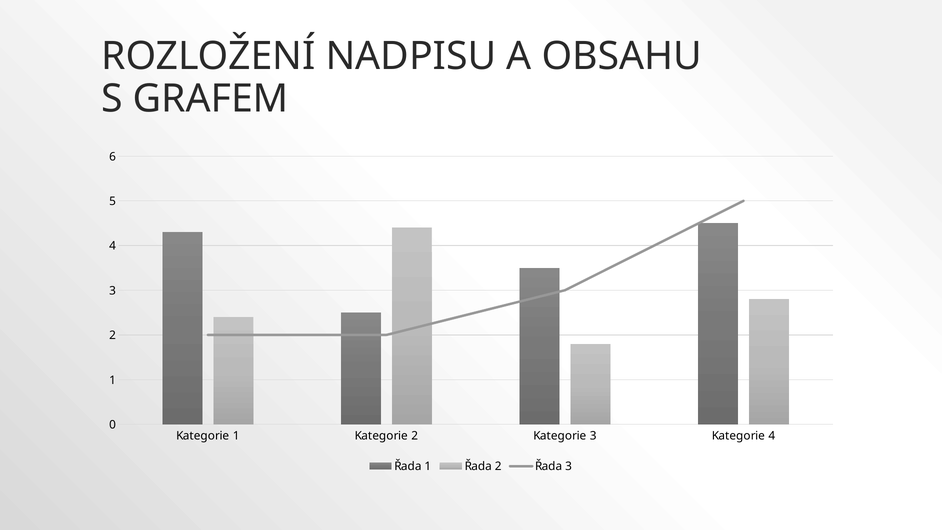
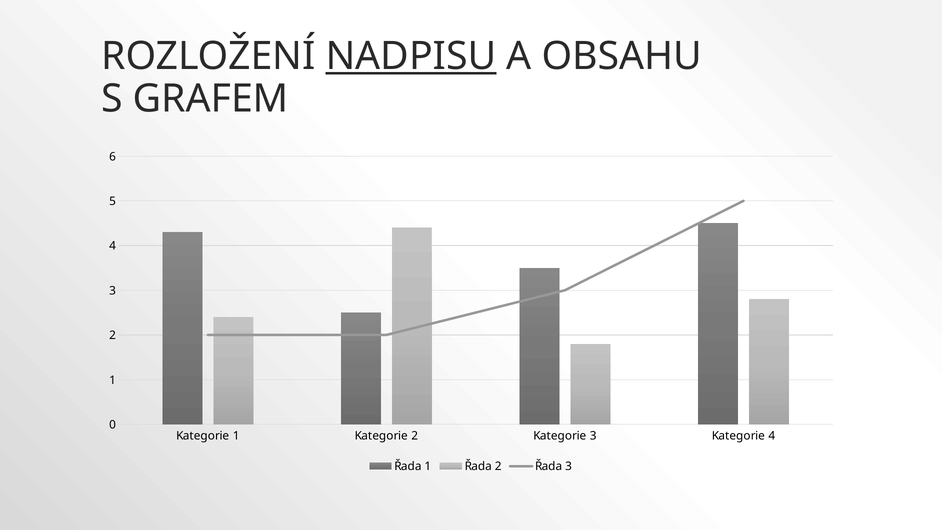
NADPISU underline: none -> present
